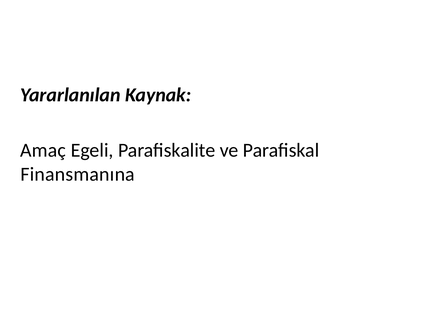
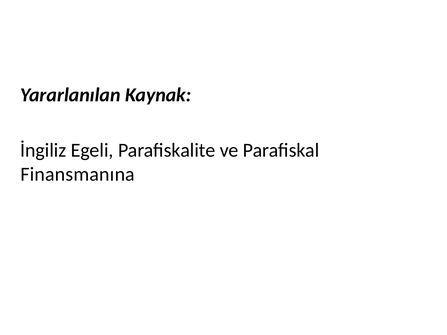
Amaç: Amaç -> İngiliz
